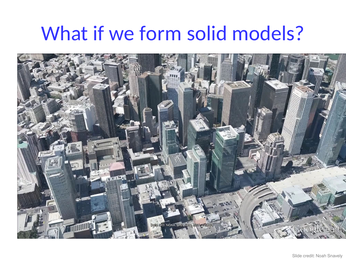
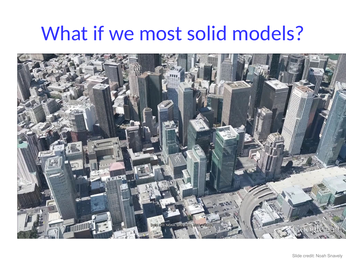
form: form -> most
